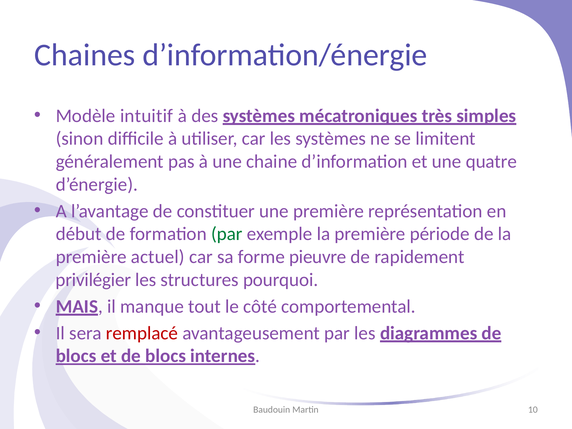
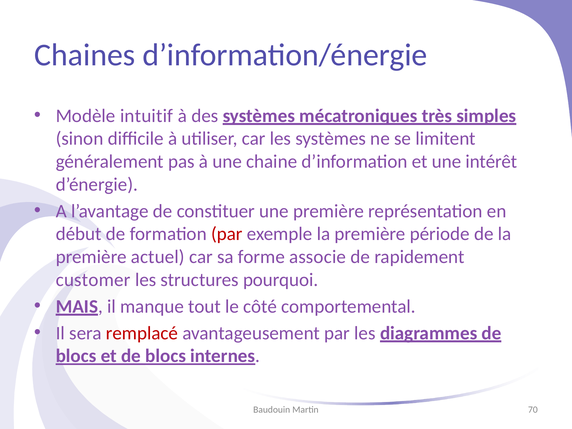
quatre: quatre -> intérêt
par at (227, 234) colour: green -> red
pieuvre: pieuvre -> associe
privilégier: privilégier -> customer
10: 10 -> 70
